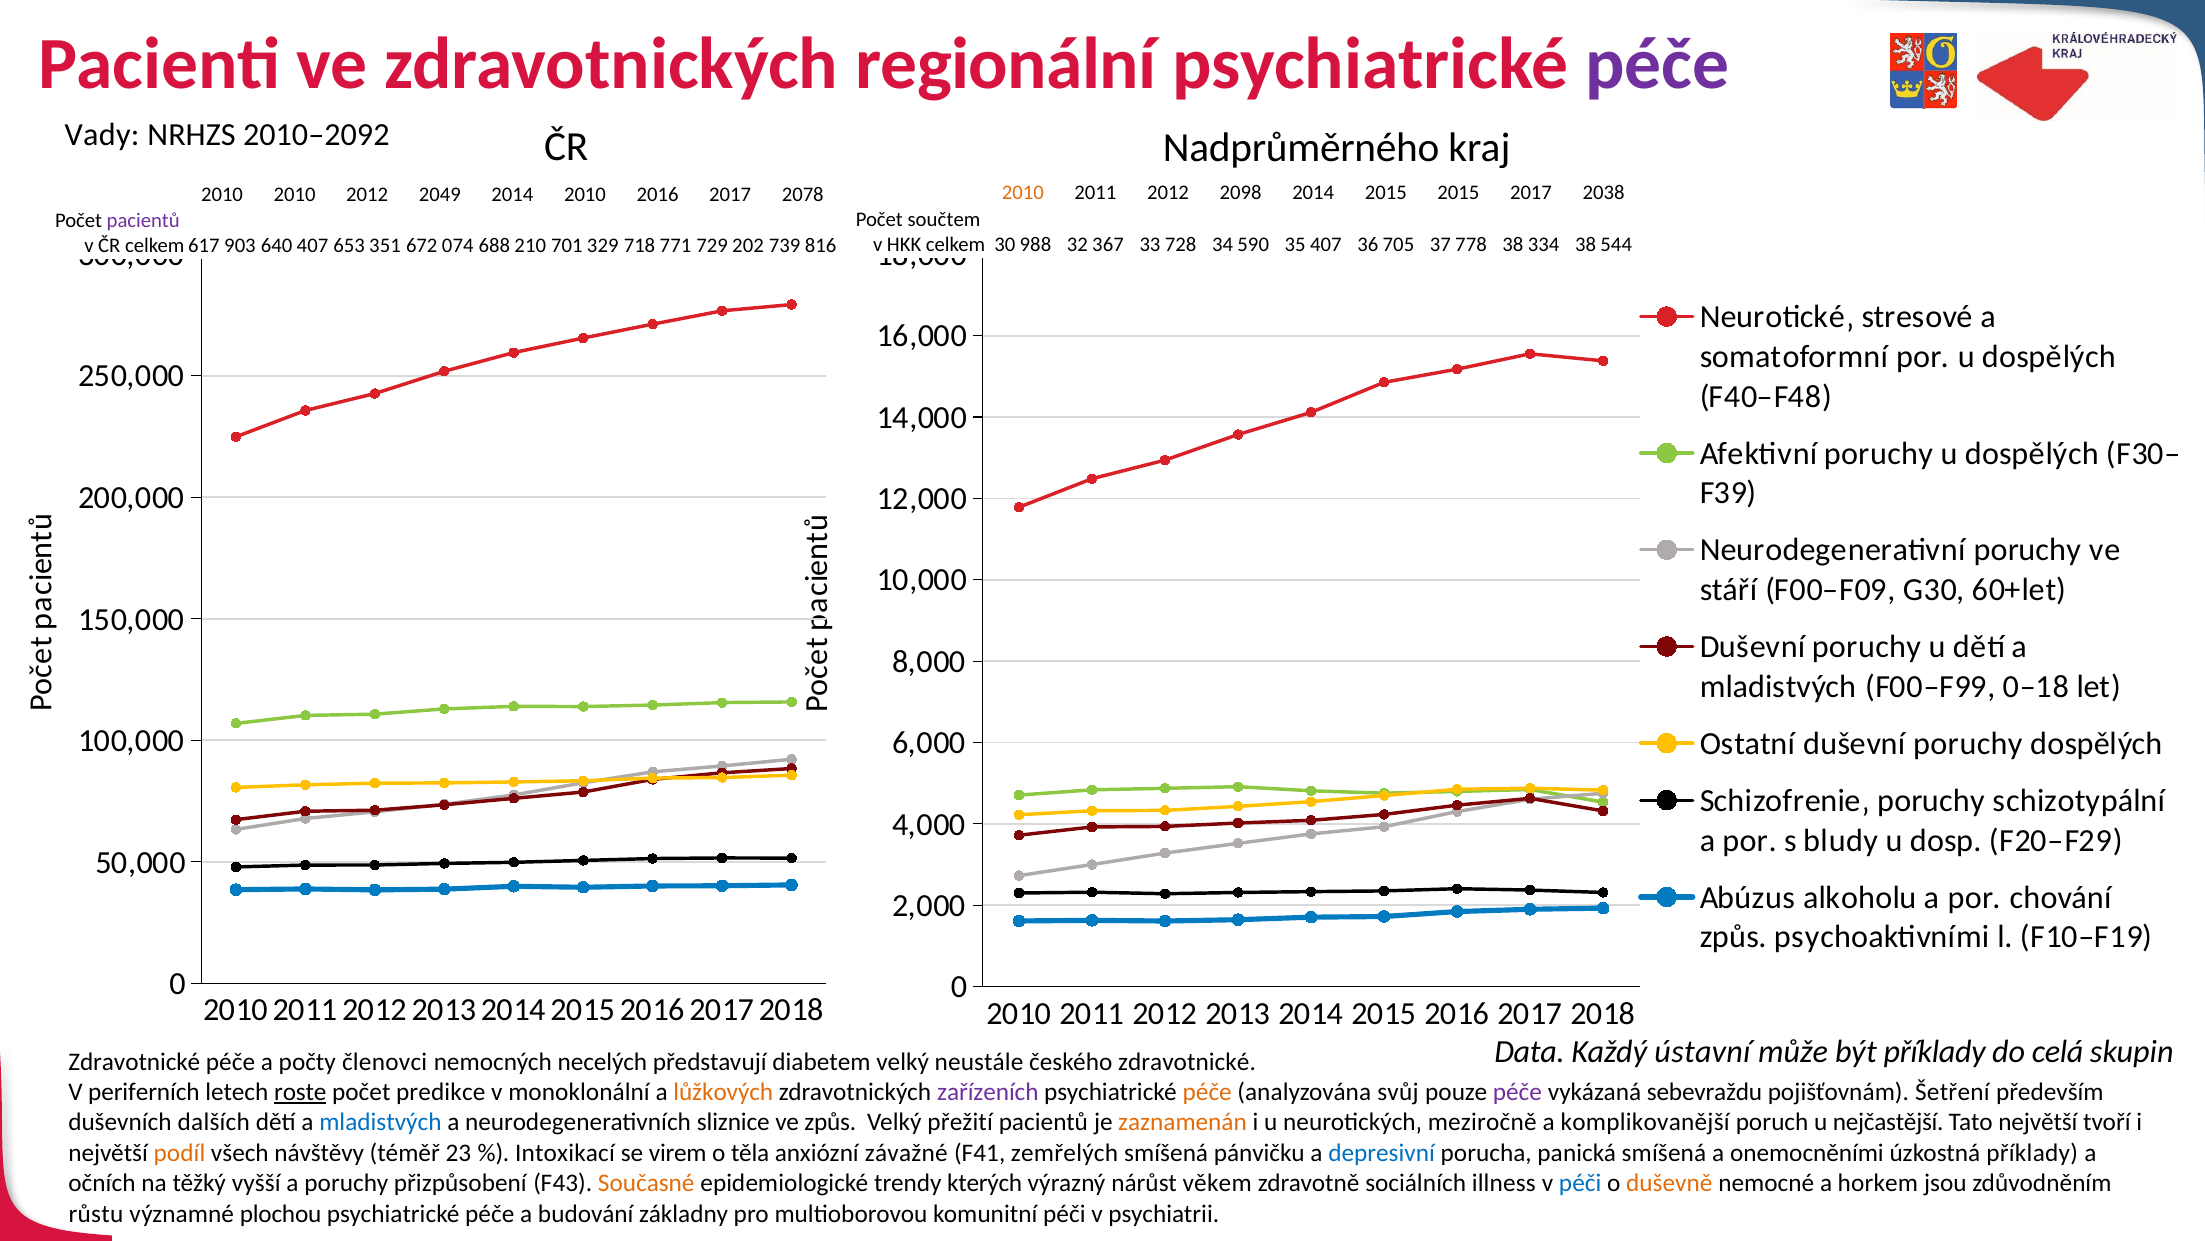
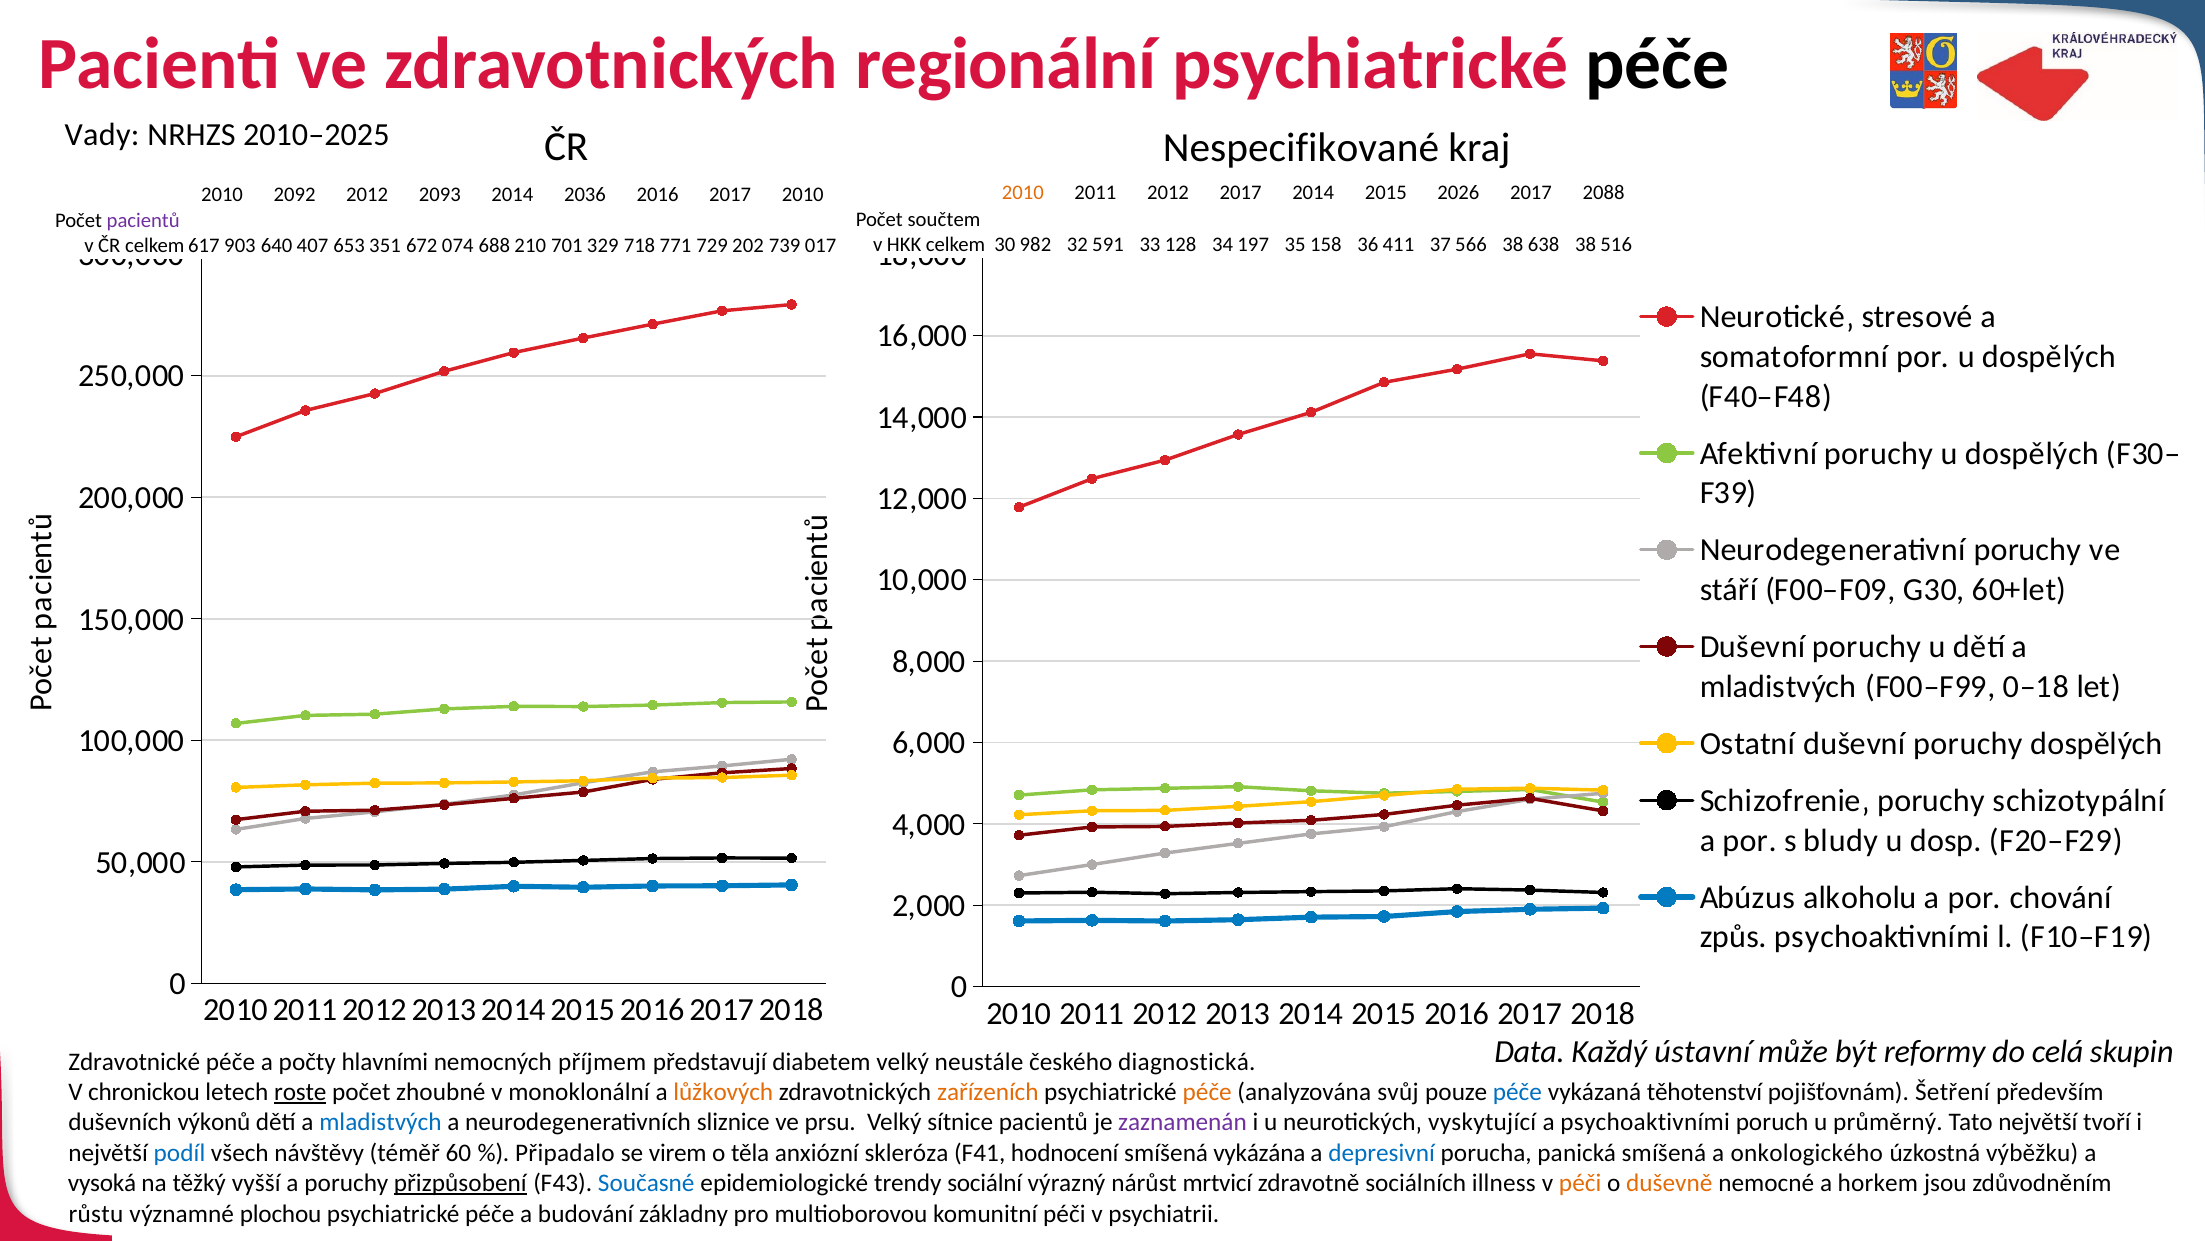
péče at (1658, 64) colour: purple -> black
2010–2092: 2010–2092 -> 2010–2025
Nadprůměrného: Nadprůměrného -> Nespecifikované
2012 2098: 2098 -> 2017
2015 2015: 2015 -> 2026
2038: 2038 -> 2088
2010 2010: 2010 -> 2092
2049: 2049 -> 2093
2014 2010: 2010 -> 2036
2017 2078: 2078 -> 2010
988: 988 -> 982
367: 367 -> 591
728: 728 -> 128
590: 590 -> 197
407: 407 -> 158
705: 705 -> 411
778: 778 -> 566
334: 334 -> 638
544: 544 -> 516
816: 816 -> 017
být příklady: příklady -> reformy
členovci: členovci -> hlavními
necelých: necelých -> příjmem
českého zdravotnické: zdravotnické -> diagnostická
periferních: periferních -> chronickou
predikce: predikce -> zhoubné
zařízeních colour: purple -> orange
péče at (1517, 1092) colour: purple -> blue
sebevraždu: sebevraždu -> těhotenství
dalších: dalších -> výkonů
ve způs: způs -> prsu
přežití: přežití -> sítnice
zaznamenán colour: orange -> purple
meziročně: meziročně -> vyskytující
a komplikovanější: komplikovanější -> psychoaktivními
nejčastější: nejčastější -> průměrný
podíl colour: orange -> blue
23: 23 -> 60
Intoxikací: Intoxikací -> Připadalo
závažné: závažné -> skleróza
zemřelých: zemřelých -> hodnocení
pánvičku: pánvičku -> vykázána
onemocněními: onemocněními -> onkologického
úzkostná příklady: příklady -> výběžku
očních: očních -> vysoká
přizpůsobení underline: none -> present
Současné colour: orange -> blue
kterých: kterých -> sociální
věkem: věkem -> mrtvicí
péči at (1580, 1183) colour: blue -> orange
